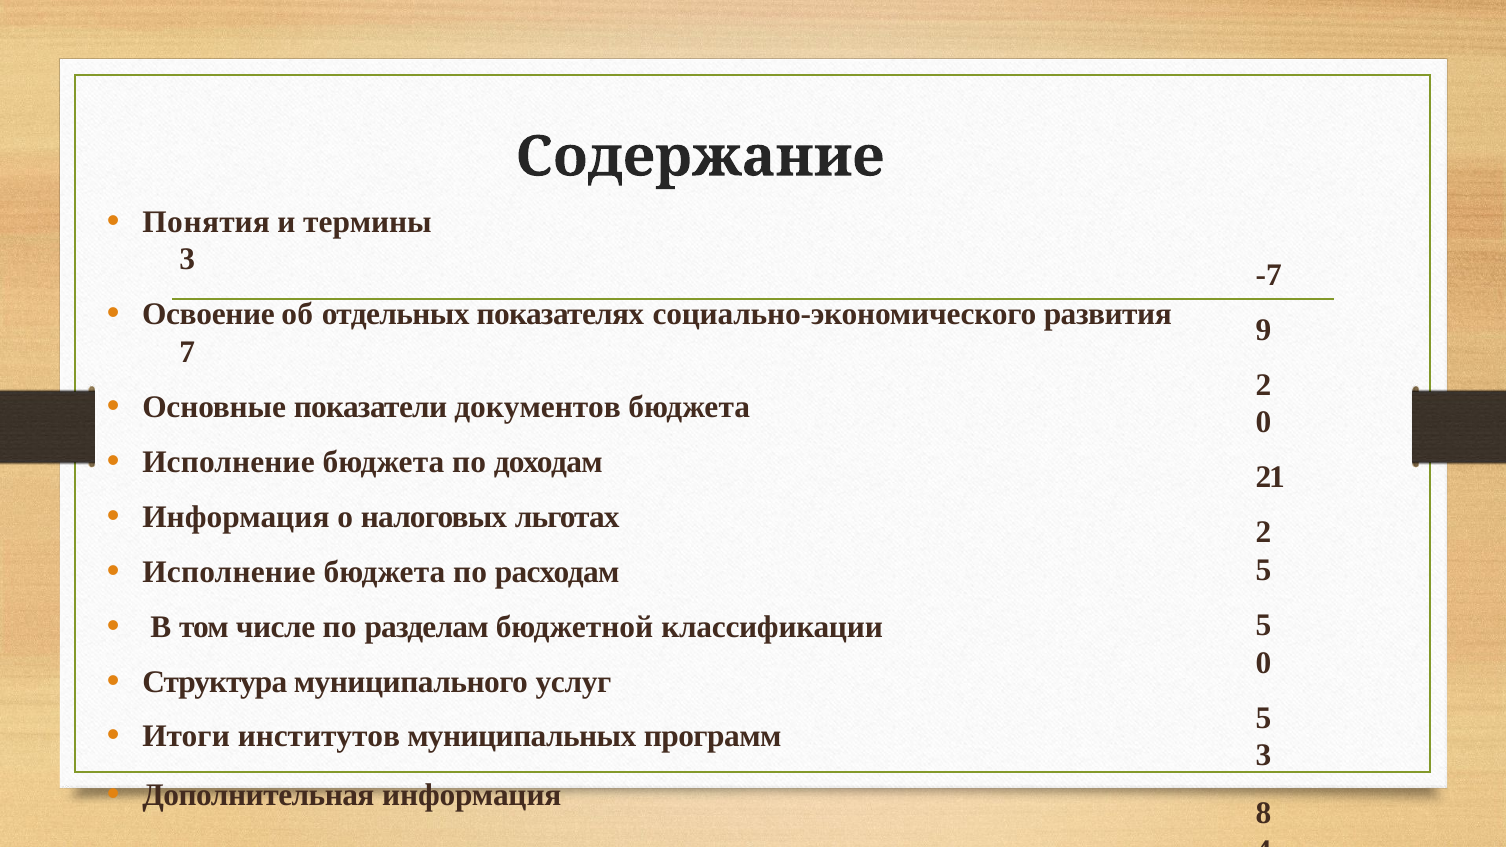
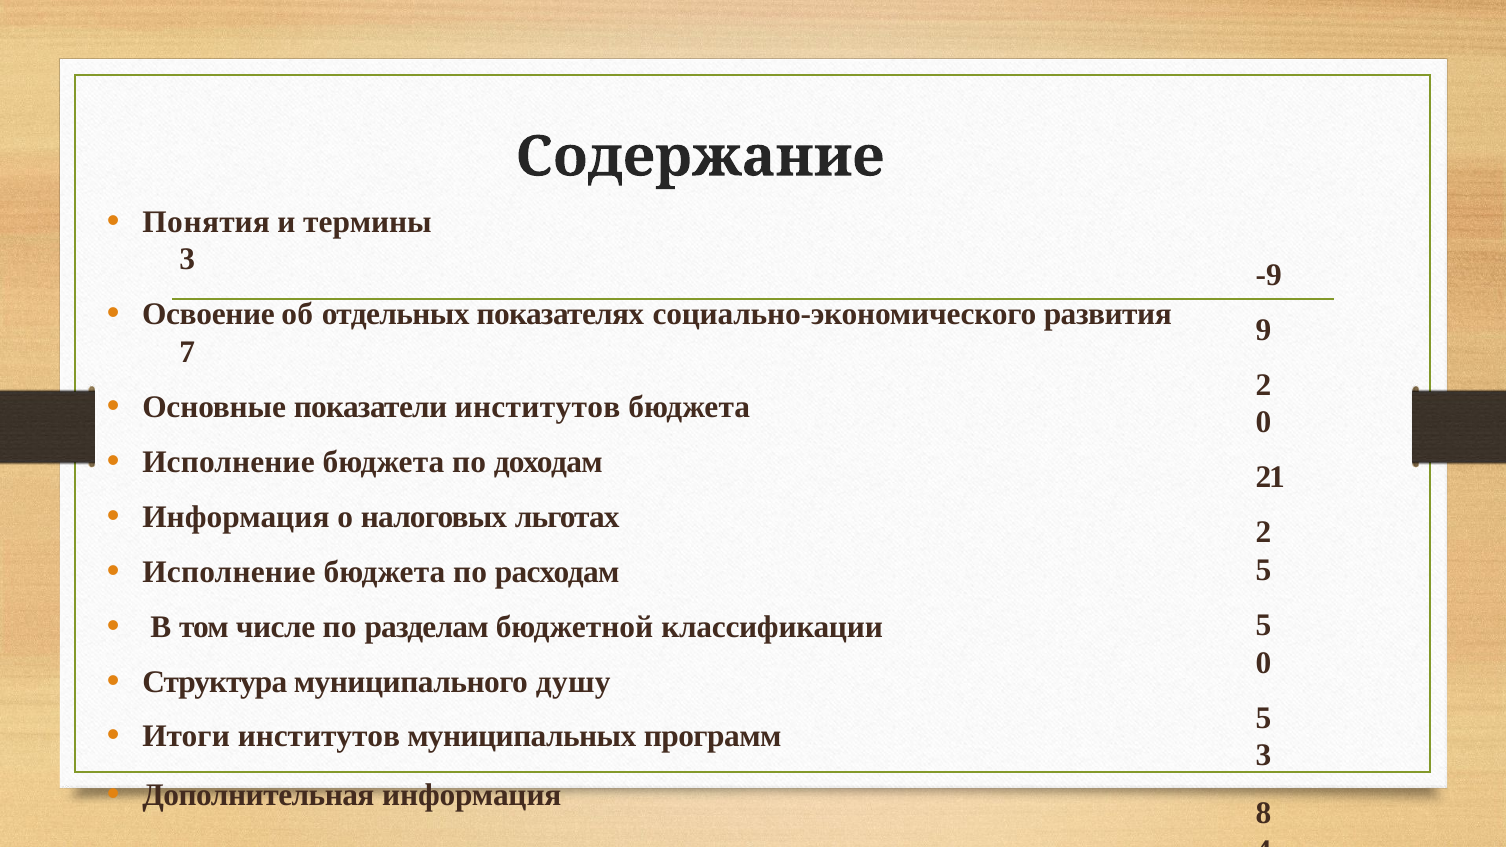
-7: -7 -> -9
показатели документов: документов -> институтов
услуг: услуг -> душу
